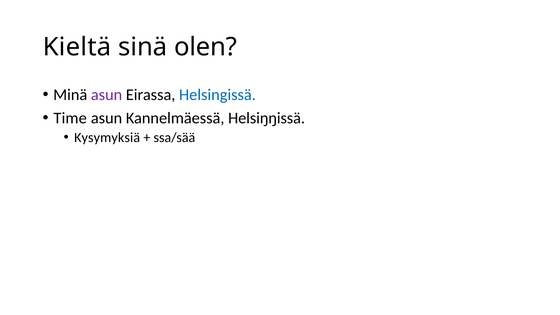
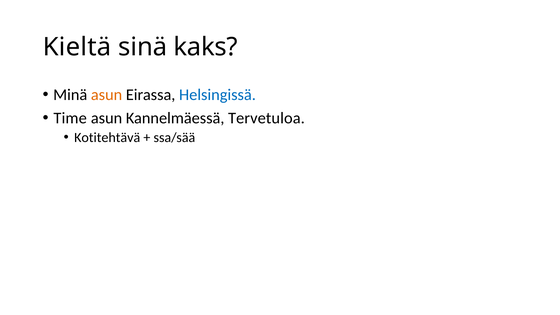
olen: olen -> kaks
asun at (107, 95) colour: purple -> orange
Helsiŋŋissä: Helsiŋŋissä -> Tervetuloa
Kysymyksiä: Kysymyksiä -> Kotitehtävä
